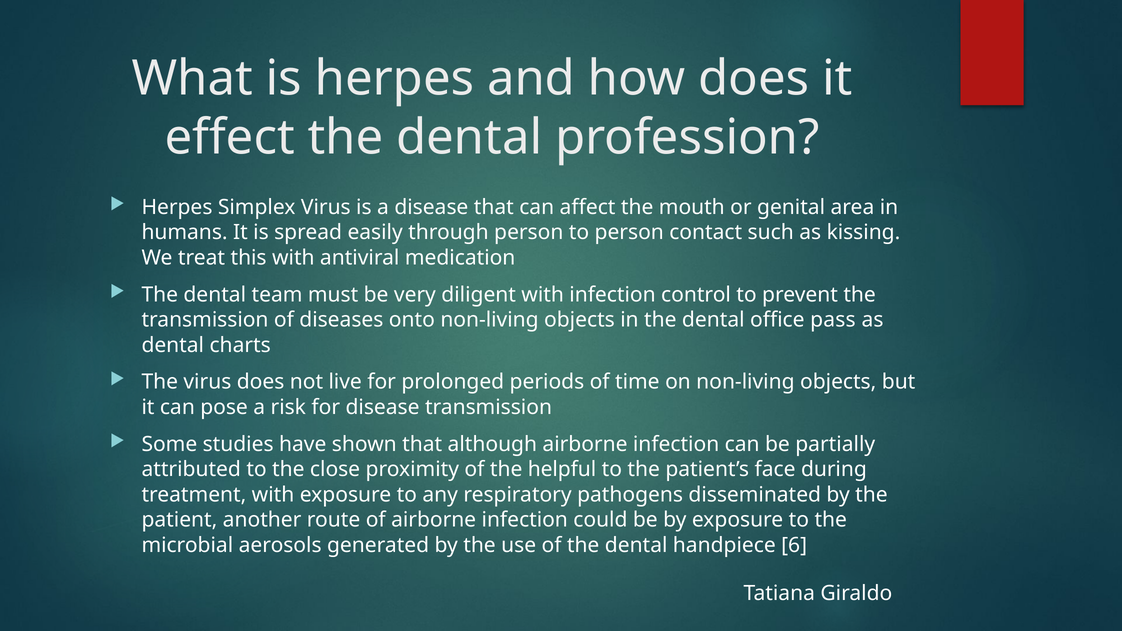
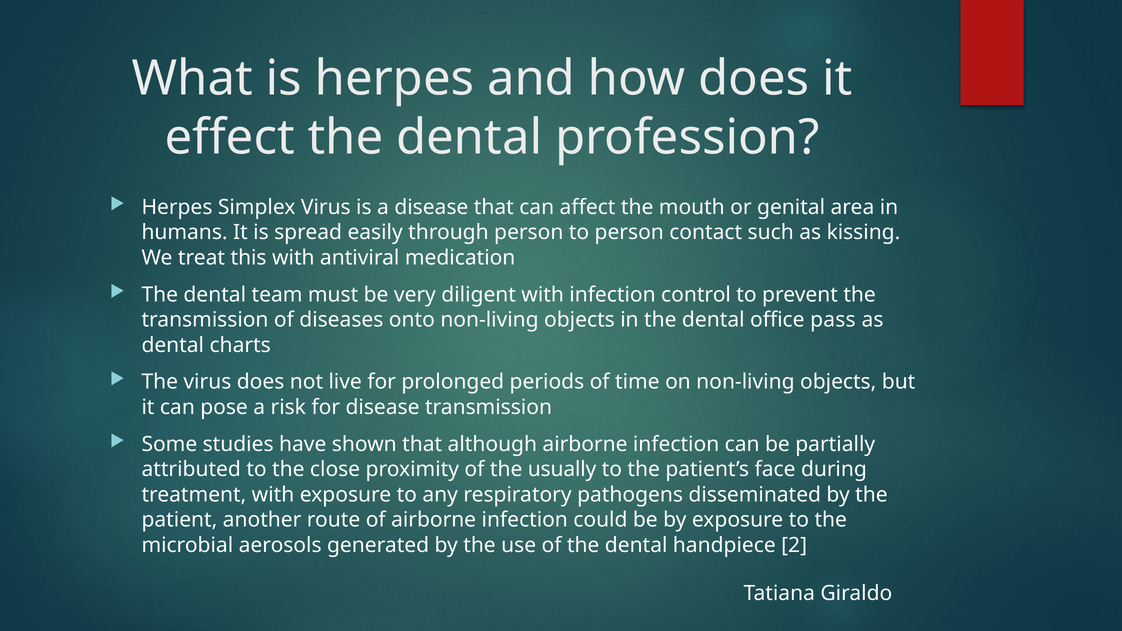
helpful: helpful -> usually
6: 6 -> 2
